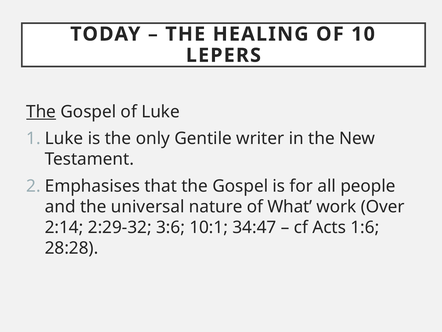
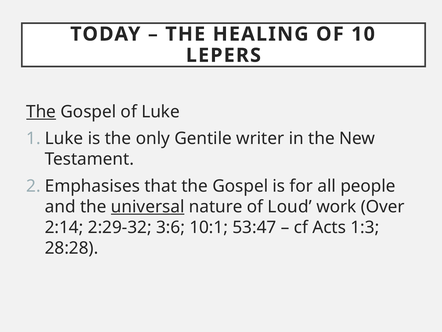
universal underline: none -> present
What: What -> Loud
34:47: 34:47 -> 53:47
1:6: 1:6 -> 1:3
